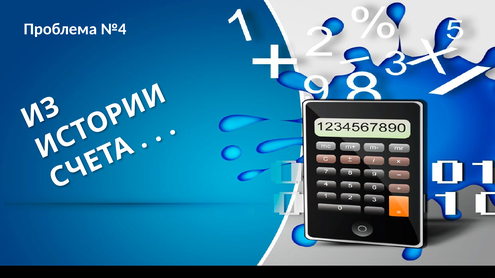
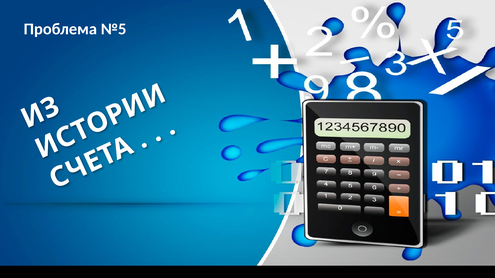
№4: №4 -> №5
